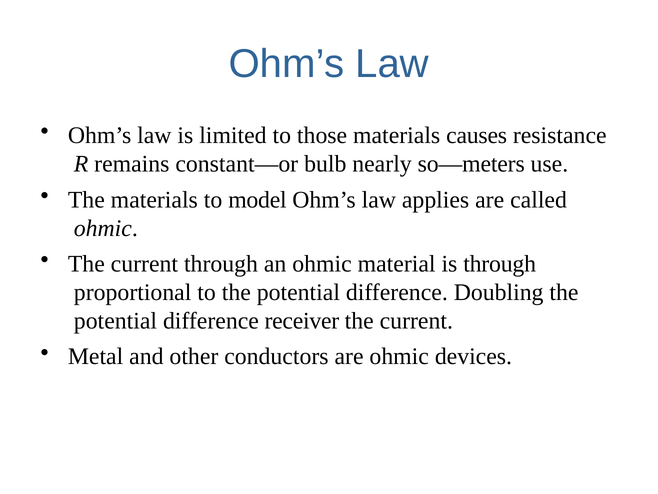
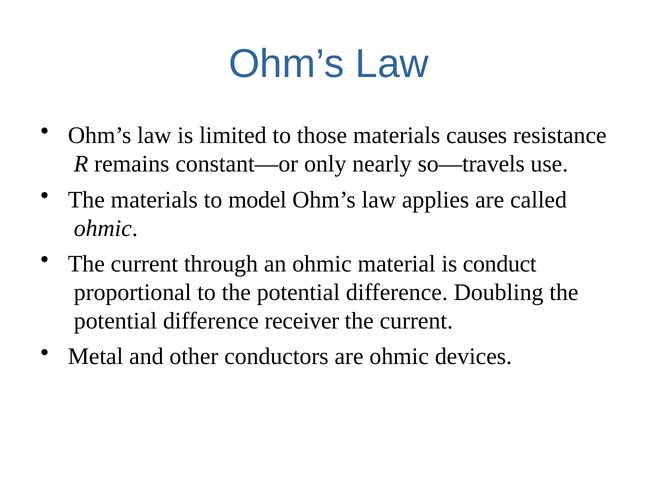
bulb: bulb -> only
so—meters: so—meters -> so—travels
is through: through -> conduct
